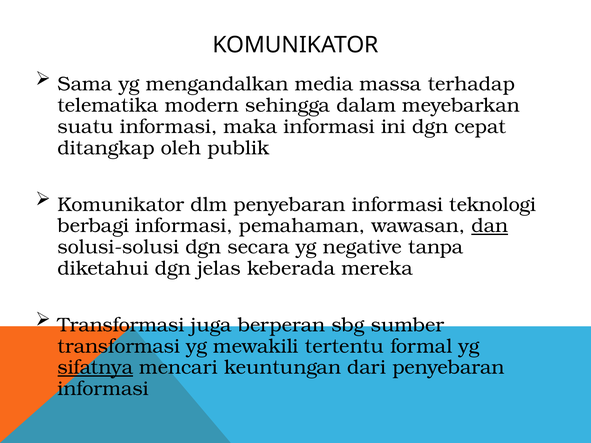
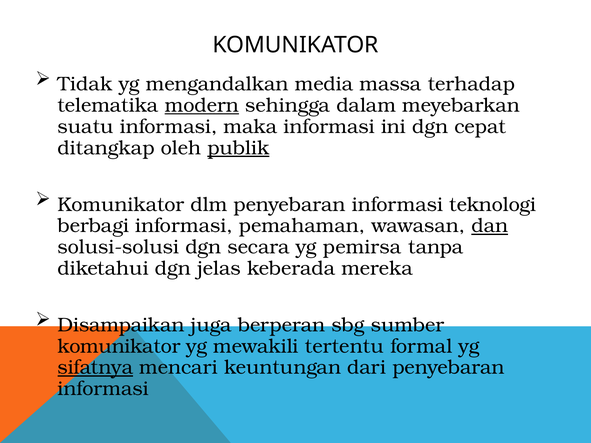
Sama: Sama -> Tidak
modern underline: none -> present
publik underline: none -> present
negative: negative -> pemirsa
Transformasi at (121, 325): Transformasi -> Disampaikan
transformasi at (119, 346): transformasi -> komunikator
